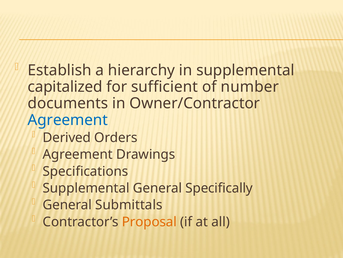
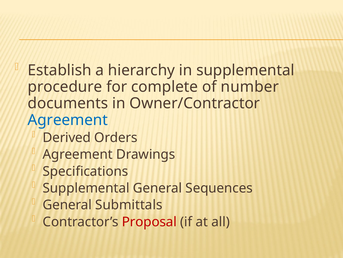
capitalized: capitalized -> procedure
sufficient: sufficient -> complete
Specifically: Specifically -> Sequences
Proposal colour: orange -> red
